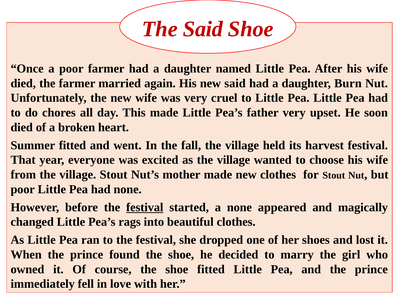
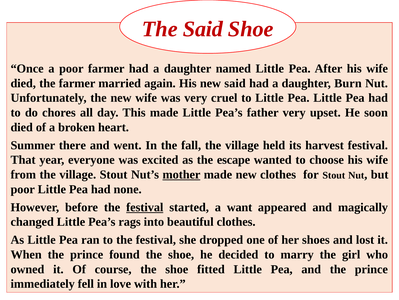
Summer fitted: fitted -> there
as the village: village -> escape
mother underline: none -> present
a none: none -> want
